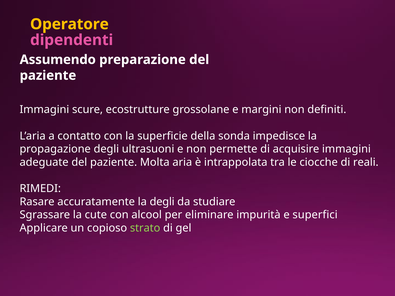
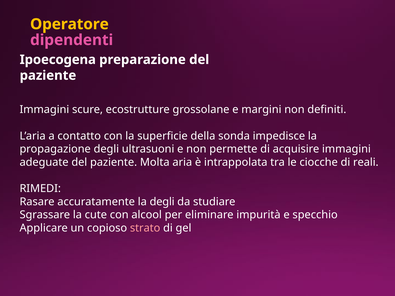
Assumendo: Assumendo -> Ipoecogena
superfici: superfici -> specchio
strato colour: light green -> pink
